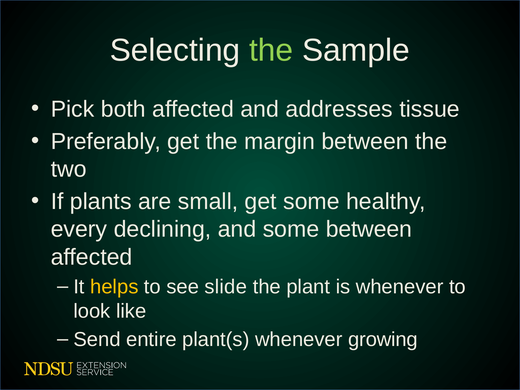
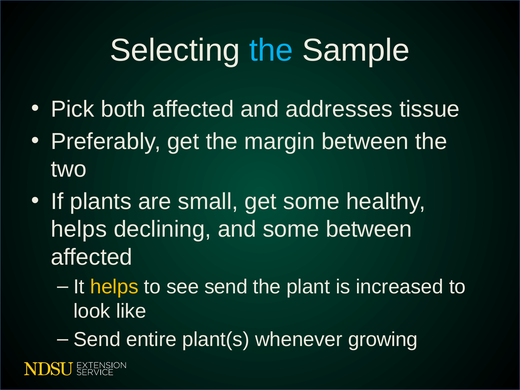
the at (271, 50) colour: light green -> light blue
every at (79, 229): every -> helps
see slide: slide -> send
is whenever: whenever -> increased
